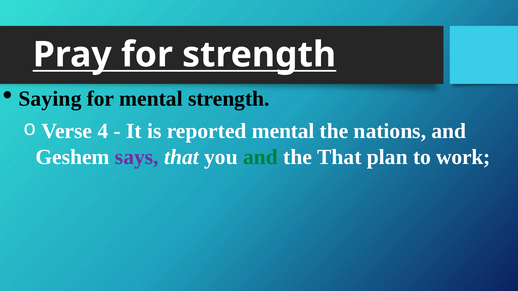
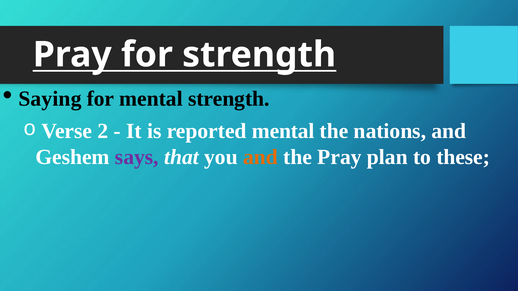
4: 4 -> 2
and at (260, 157) colour: green -> orange
the That: That -> Pray
work: work -> these
